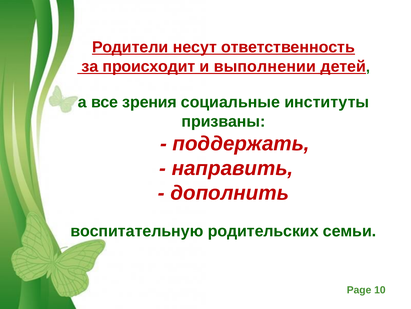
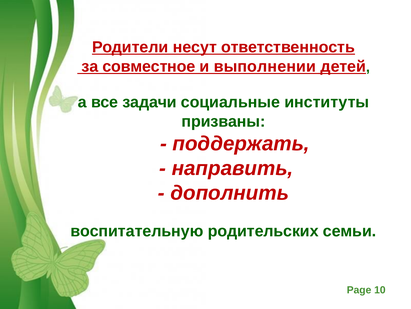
происходит: происходит -> совместное
зрения: зрения -> задачи
